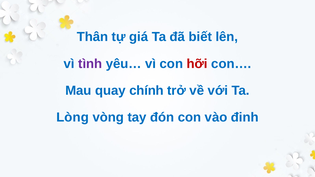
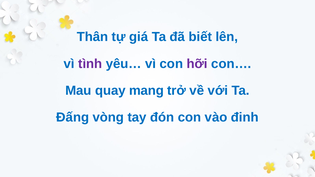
hỡi colour: red -> purple
chính: chính -> mang
Lòng: Lòng -> Đấng
